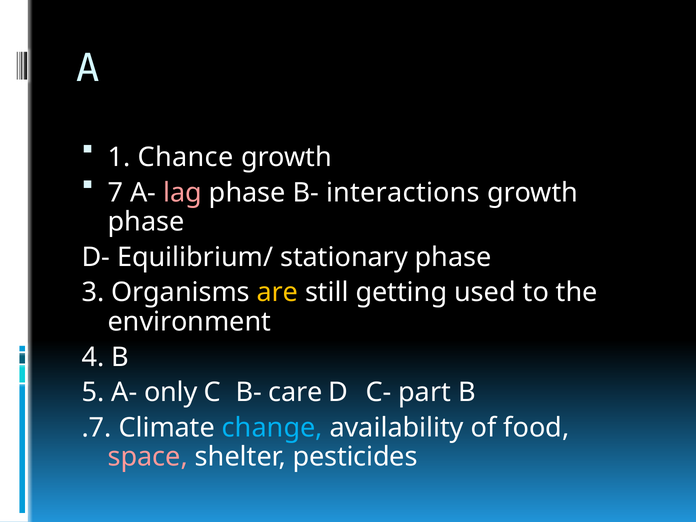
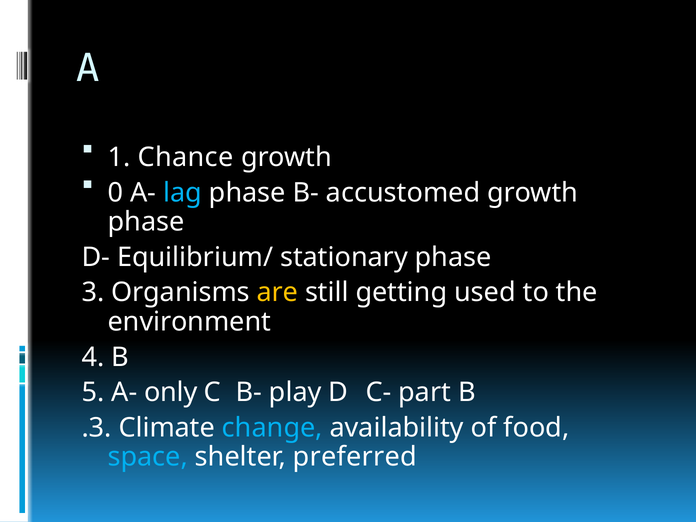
7: 7 -> 0
lag colour: pink -> light blue
interactions: interactions -> accustomed
care: care -> play
.7: .7 -> .3
space colour: pink -> light blue
pesticides: pesticides -> preferred
